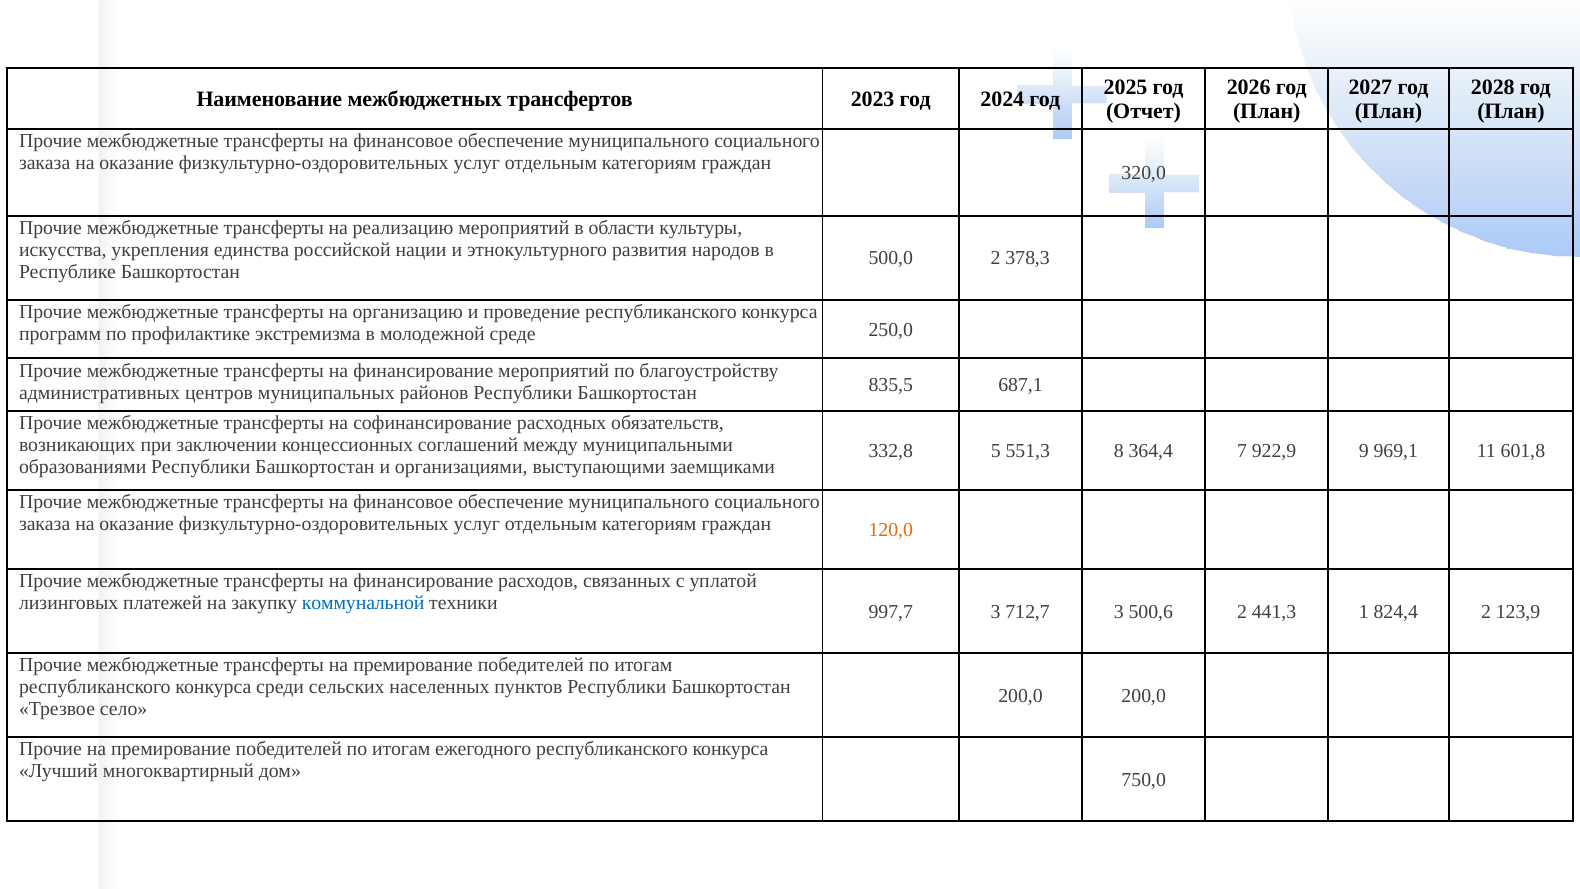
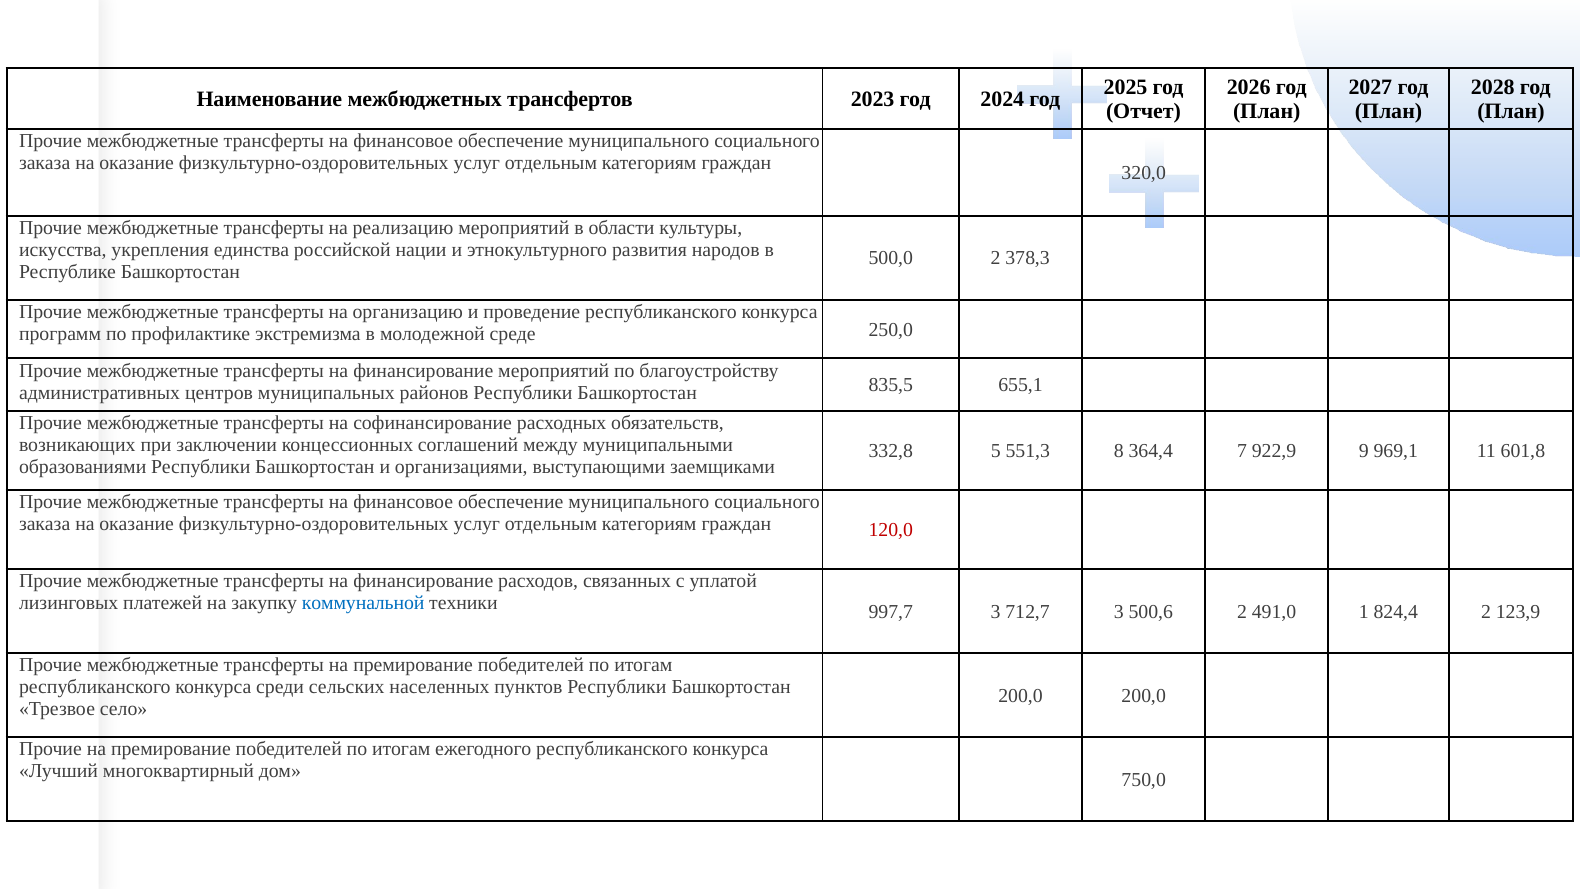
687,1: 687,1 -> 655,1
120,0 colour: orange -> red
441,3: 441,3 -> 491,0
